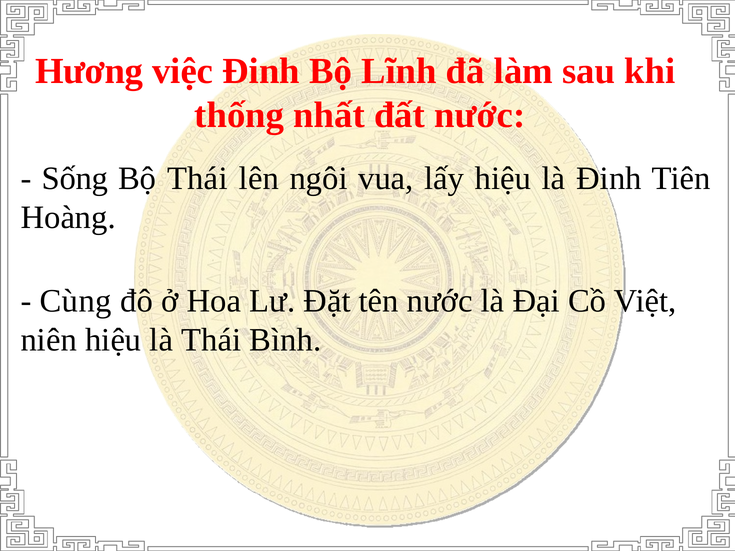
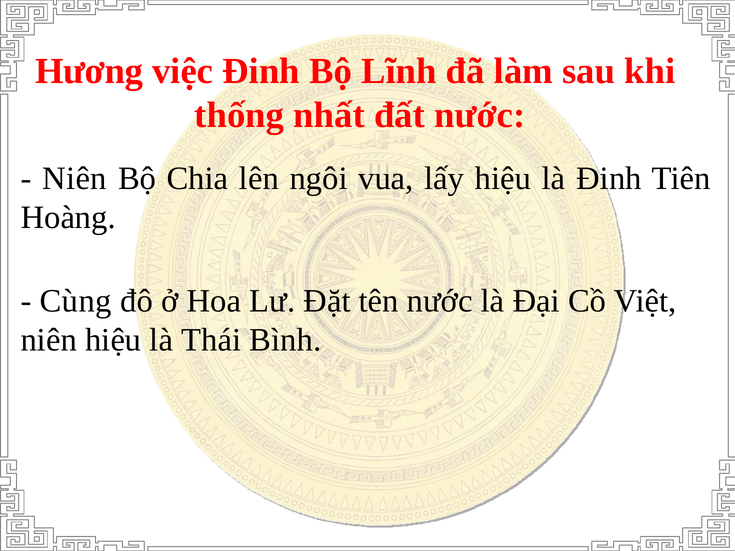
Sống at (75, 179): Sống -> Niên
Bộ Thái: Thái -> Chia
